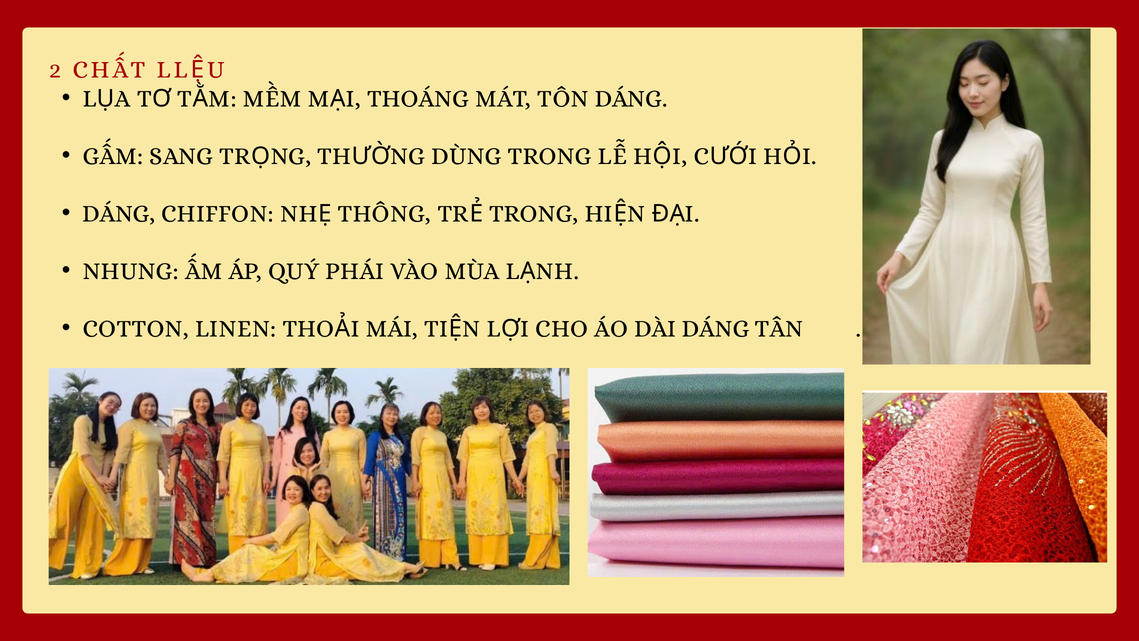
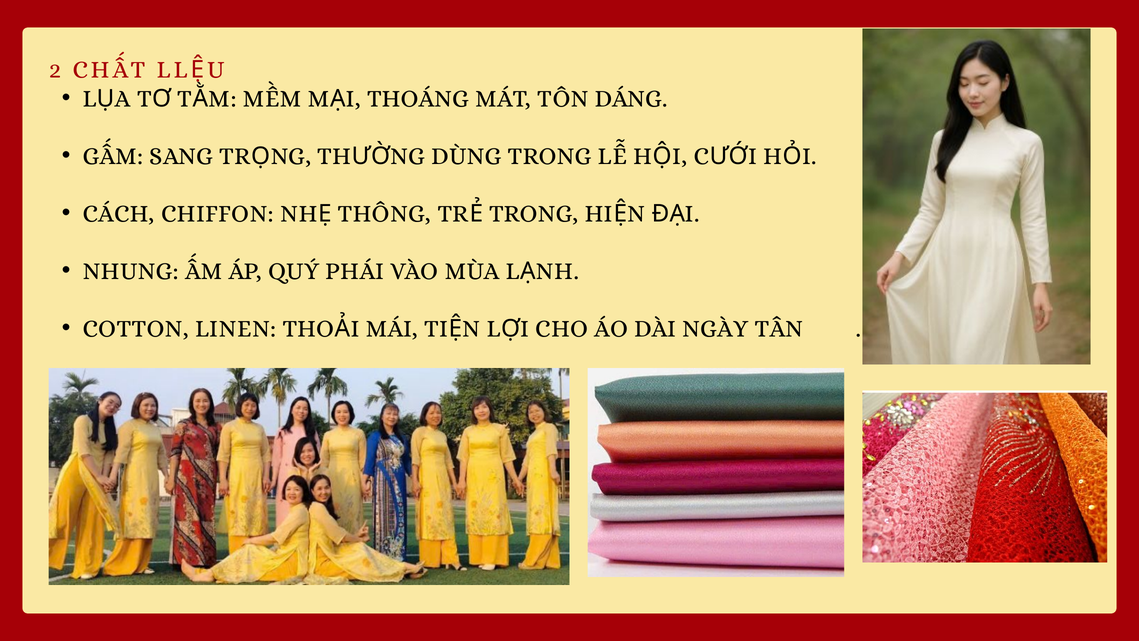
DÁNG at (119, 213): DÁNG -> CÁCH
DÀI DÁNG: DÁNG -> NGÀY
